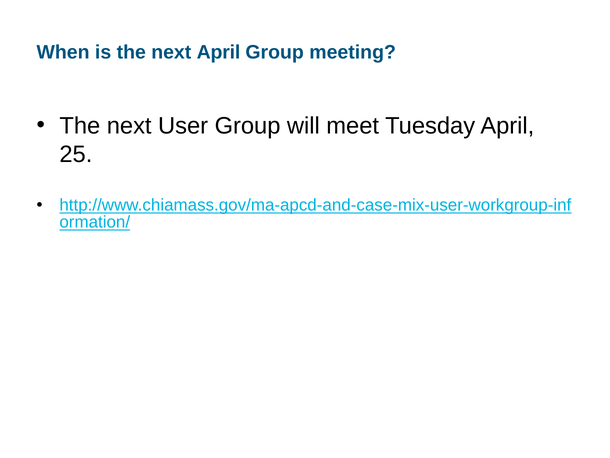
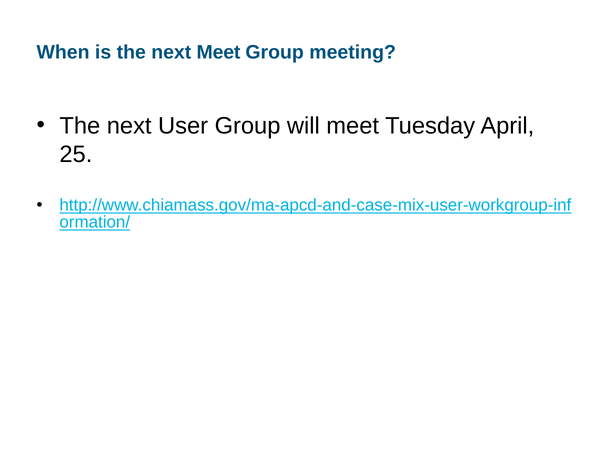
next April: April -> Meet
